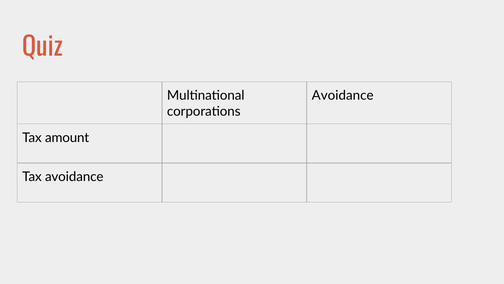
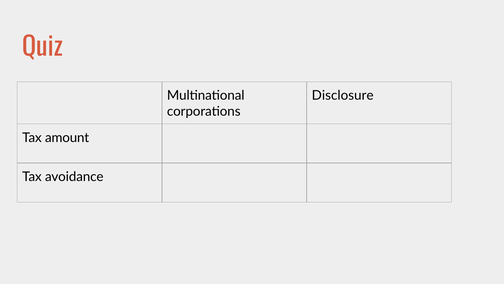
Avoidance at (343, 95): Avoidance -> Disclosure
